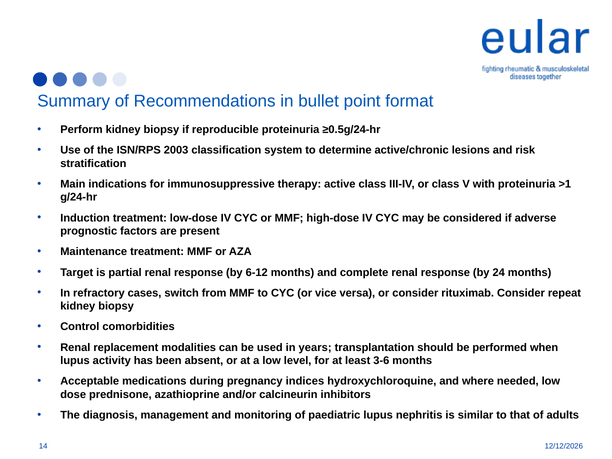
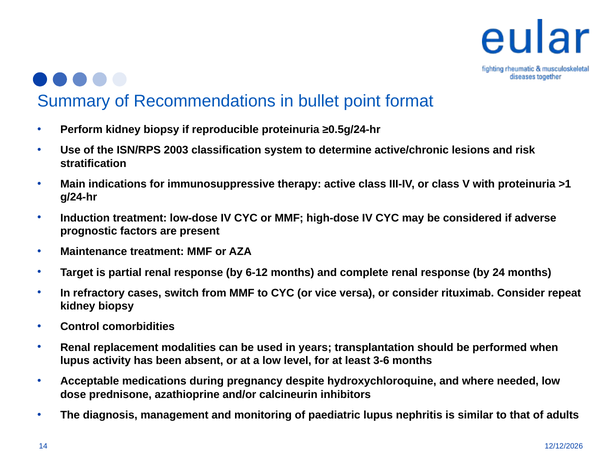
indices: indices -> despite
